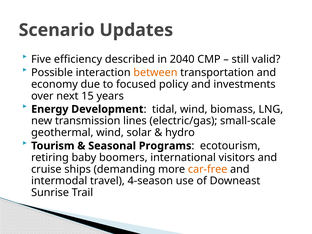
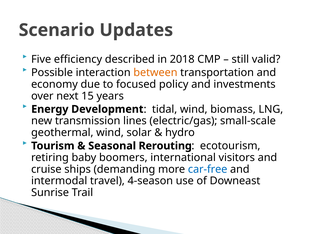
2040: 2040 -> 2018
Programs: Programs -> Rerouting
car-free colour: orange -> blue
